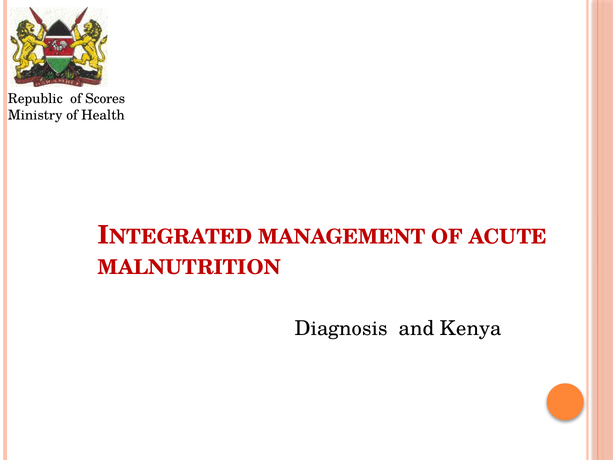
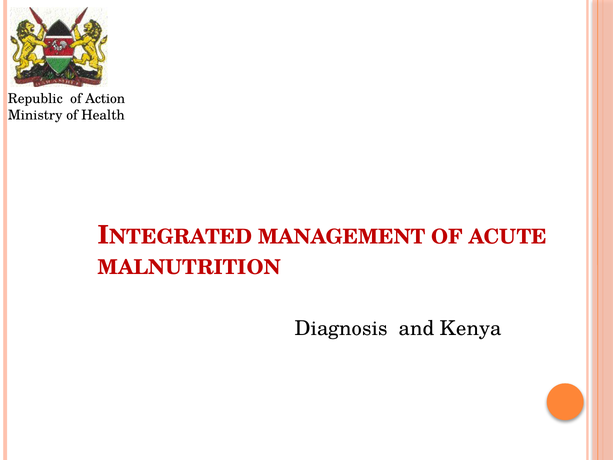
Scores: Scores -> Action
